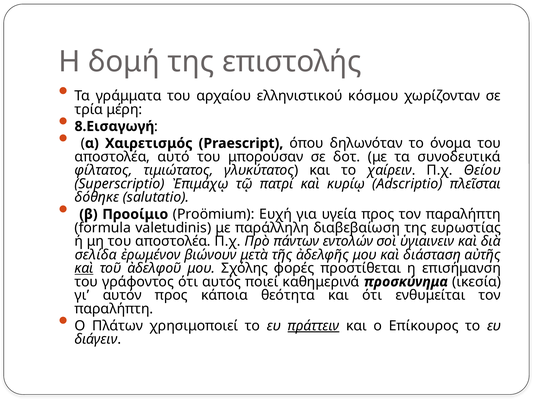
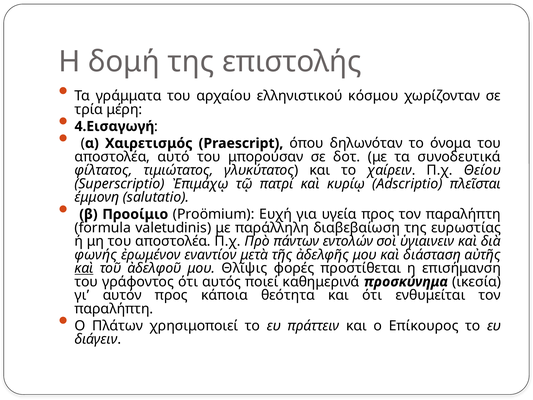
8.Εισαγωγή: 8.Εισαγωγή -> 4.Εισαγωγή
δόθηκε: δόθηκε -> έμμονη
σελίδα: σελίδα -> φωνής
βιώνουν: βιώνουν -> εναντίον
Σχόλης: Σχόλης -> Θλῖψις
πράττειν underline: present -> none
